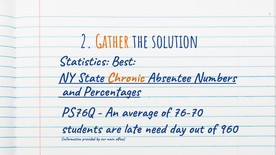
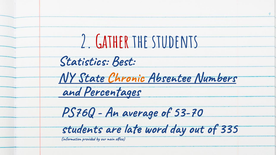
Gather colour: orange -> red
the solution: solution -> students
76-70: 76-70 -> 53-70
need: need -> word
960: 960 -> 335
